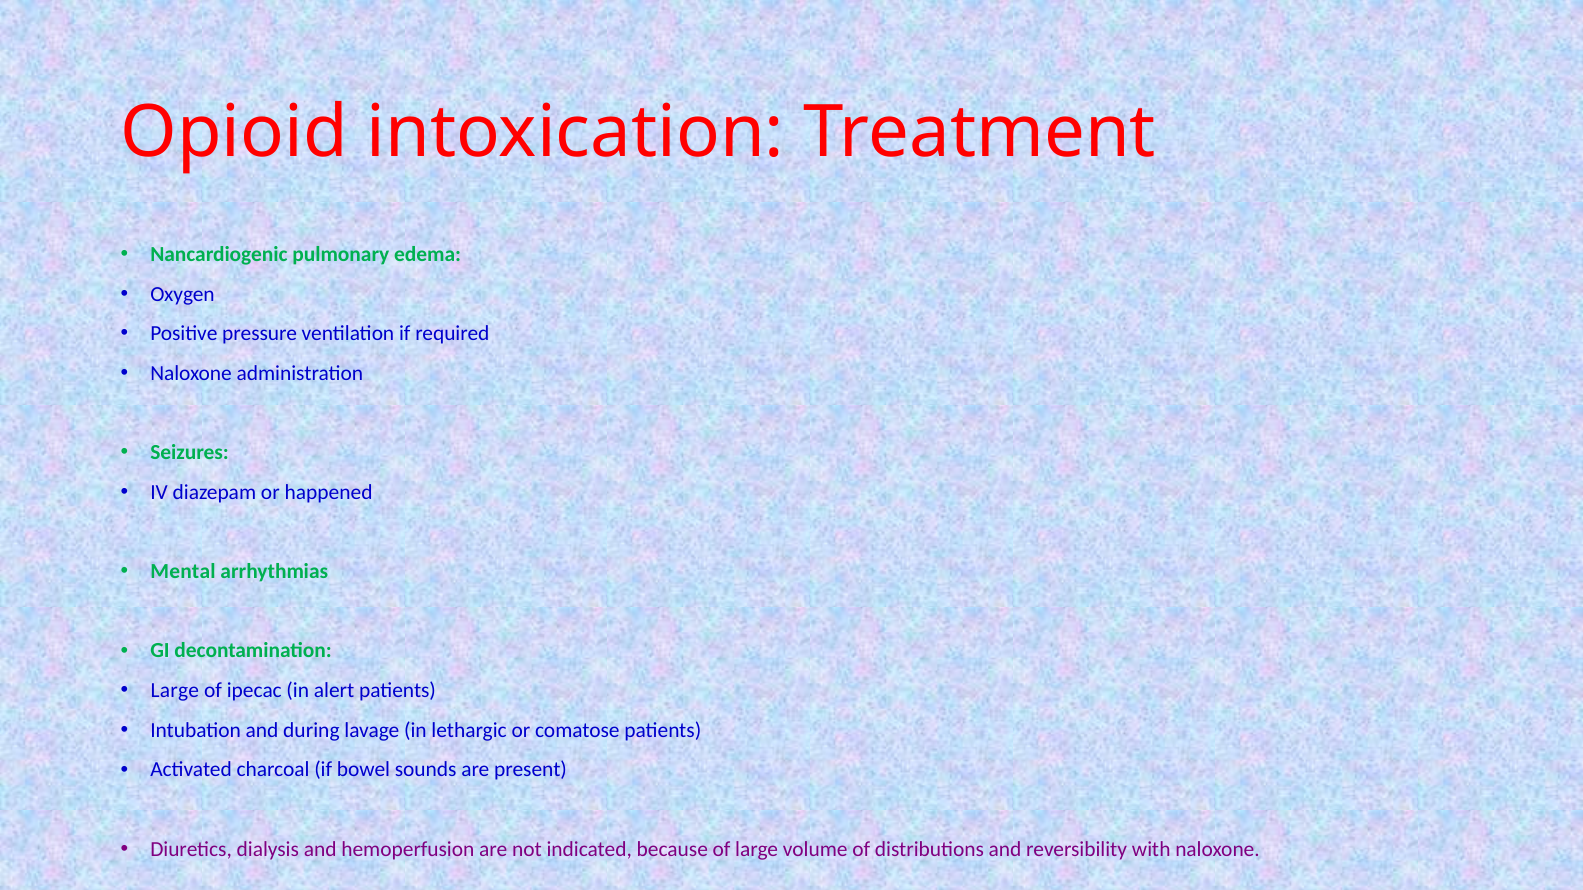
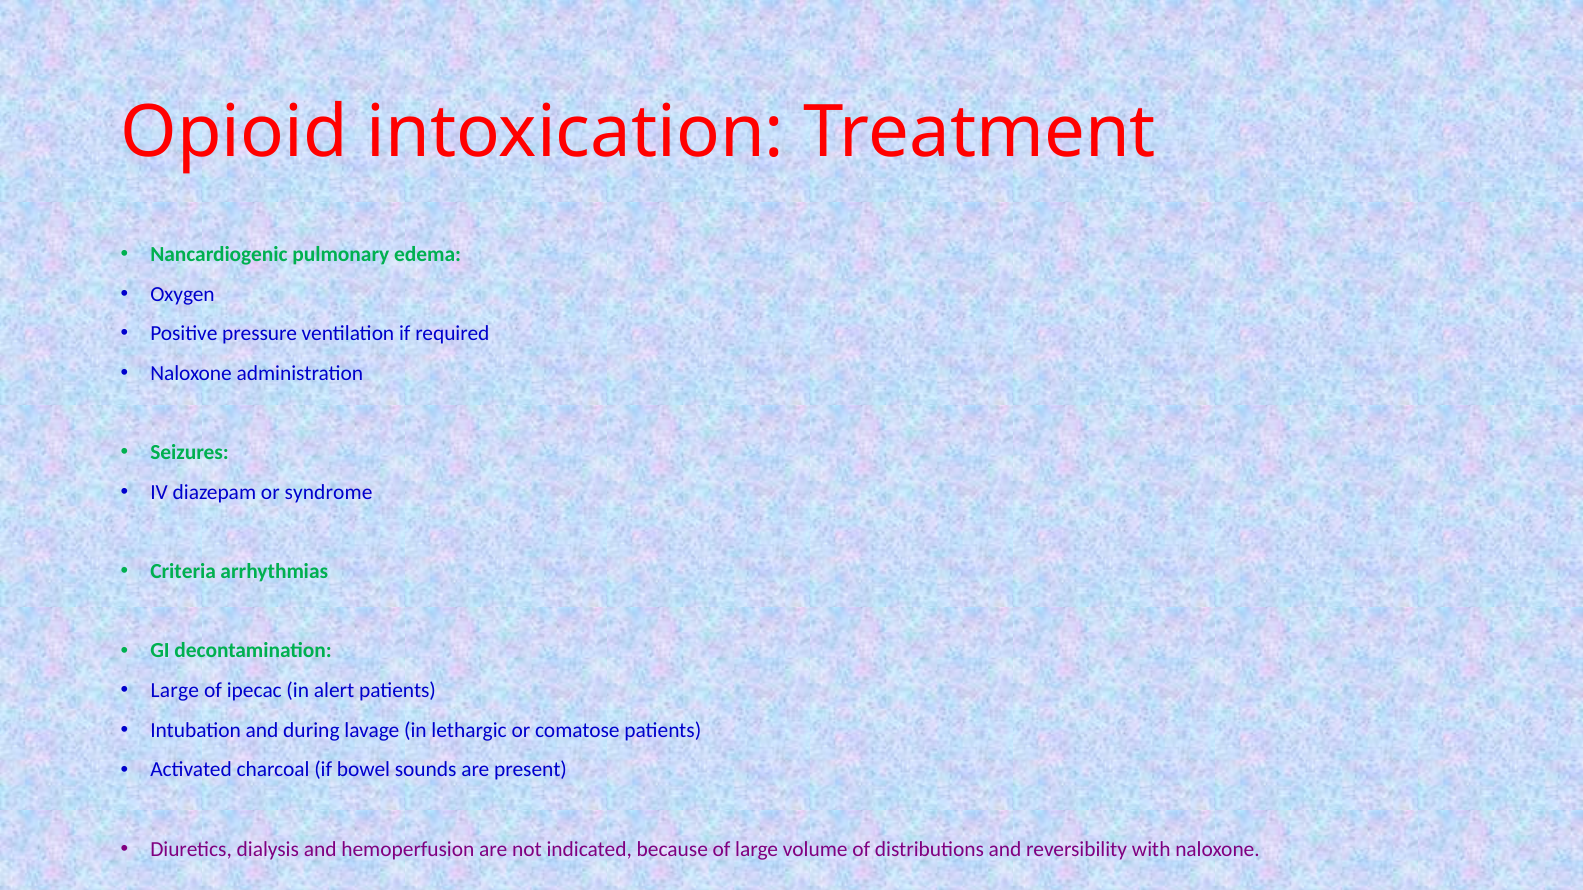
happened: happened -> syndrome
Mental: Mental -> Criteria
